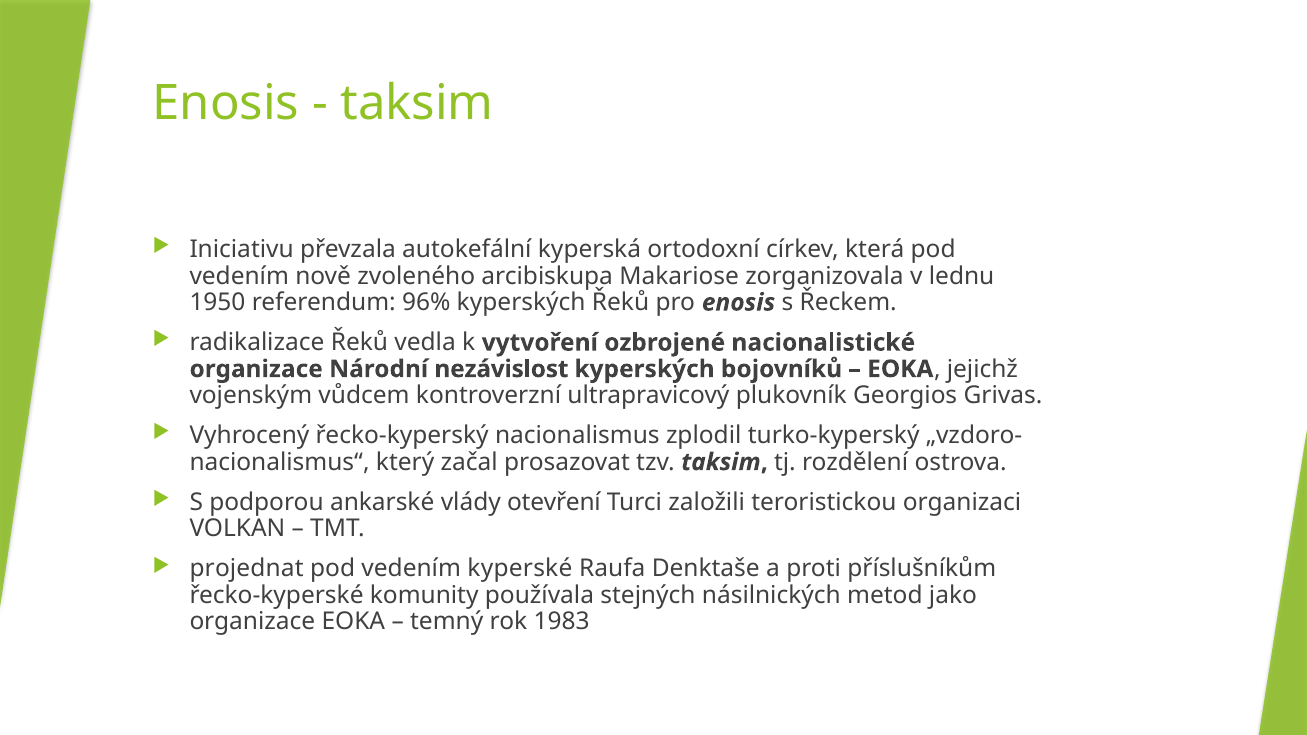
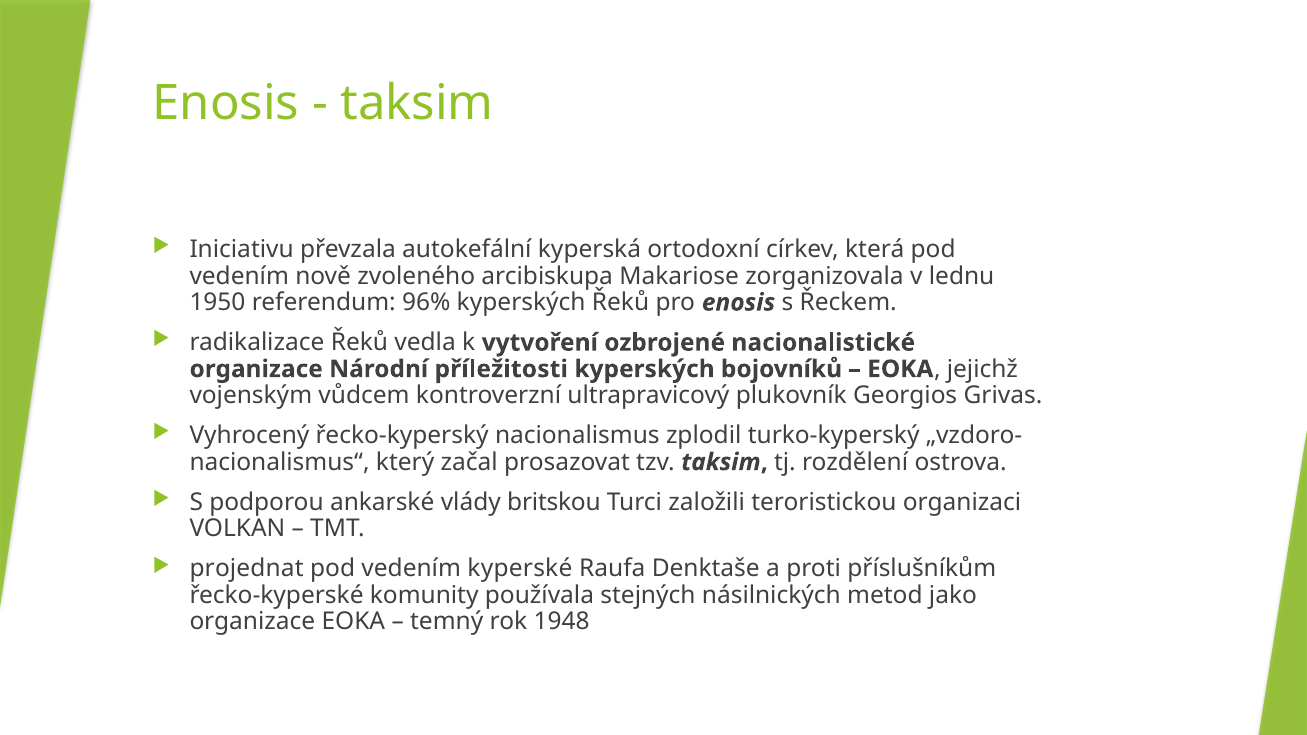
nezávislost: nezávislost -> příležitosti
otevření: otevření -> britskou
1983: 1983 -> 1948
